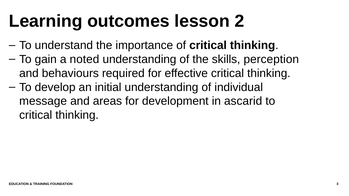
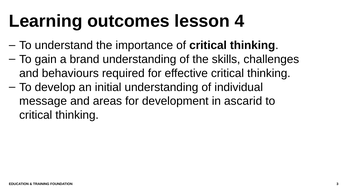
2: 2 -> 4
noted: noted -> brand
perception: perception -> challenges
